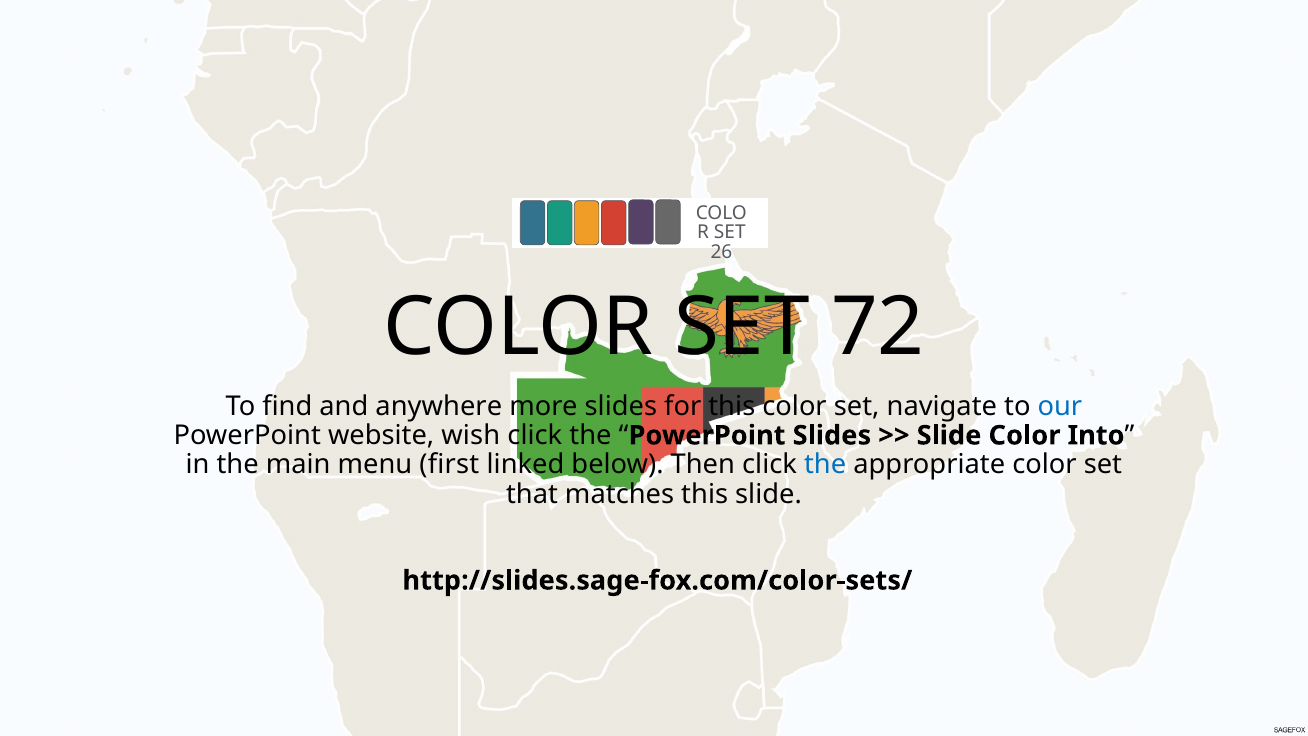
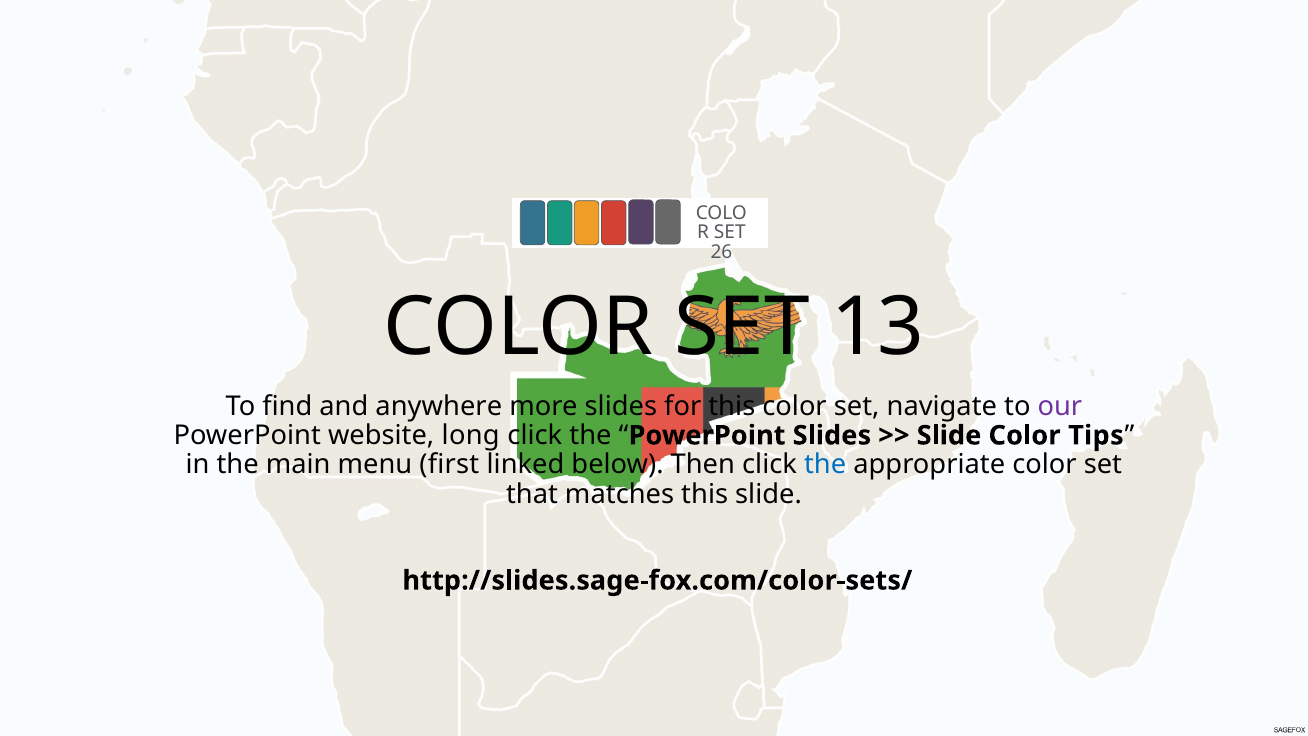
72: 72 -> 13
our colour: blue -> purple
wish: wish -> long
Into: Into -> Tips
